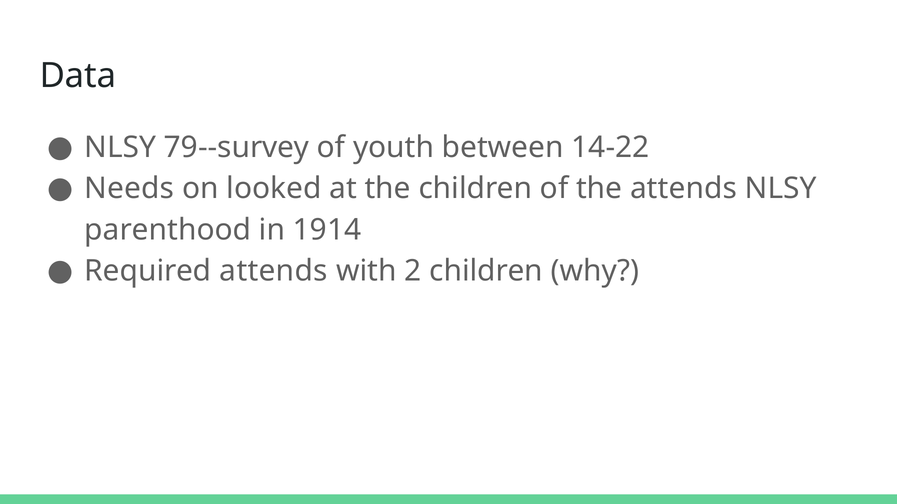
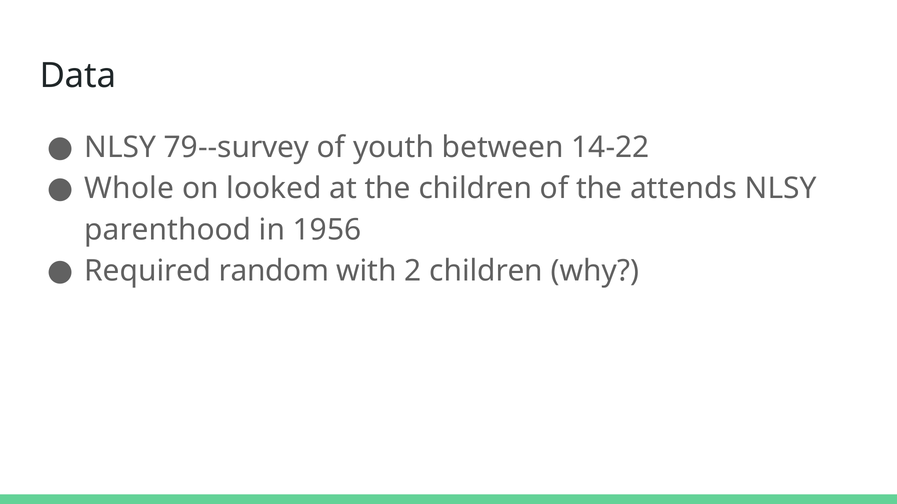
Needs: Needs -> Whole
1914: 1914 -> 1956
Required attends: attends -> random
